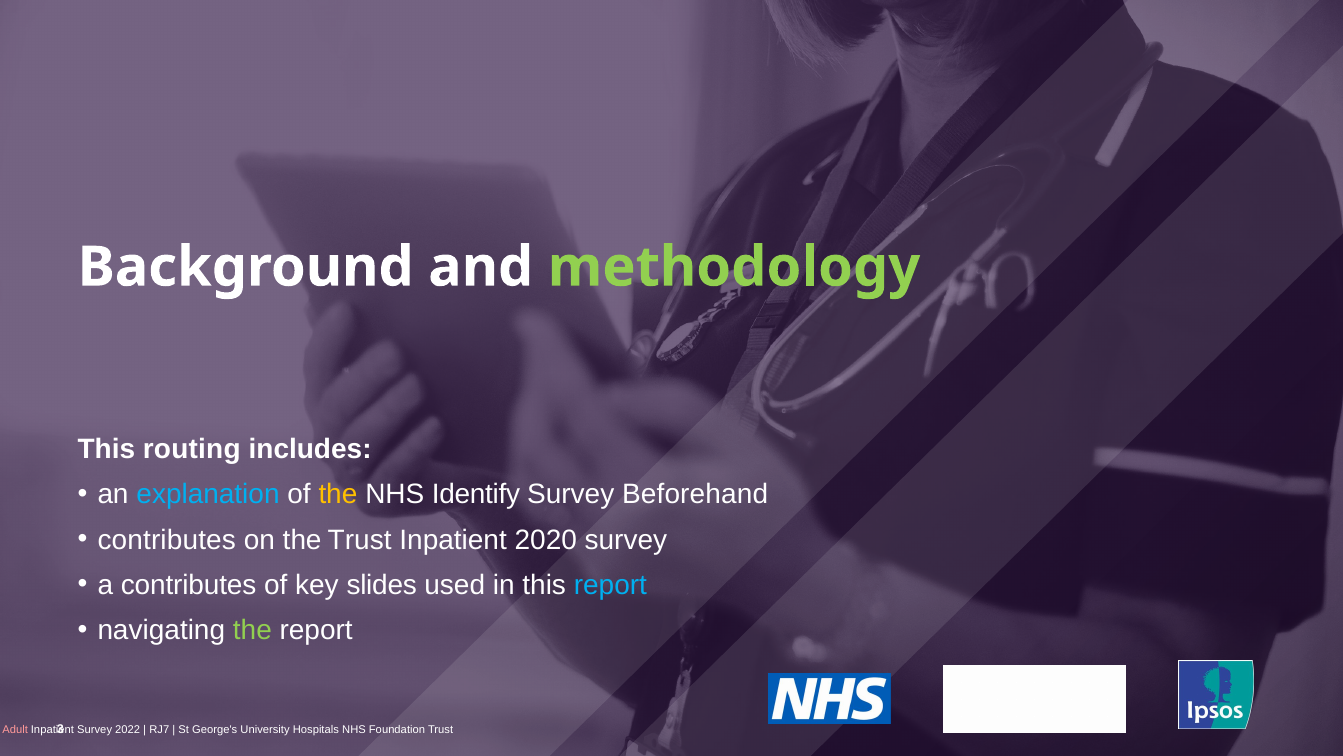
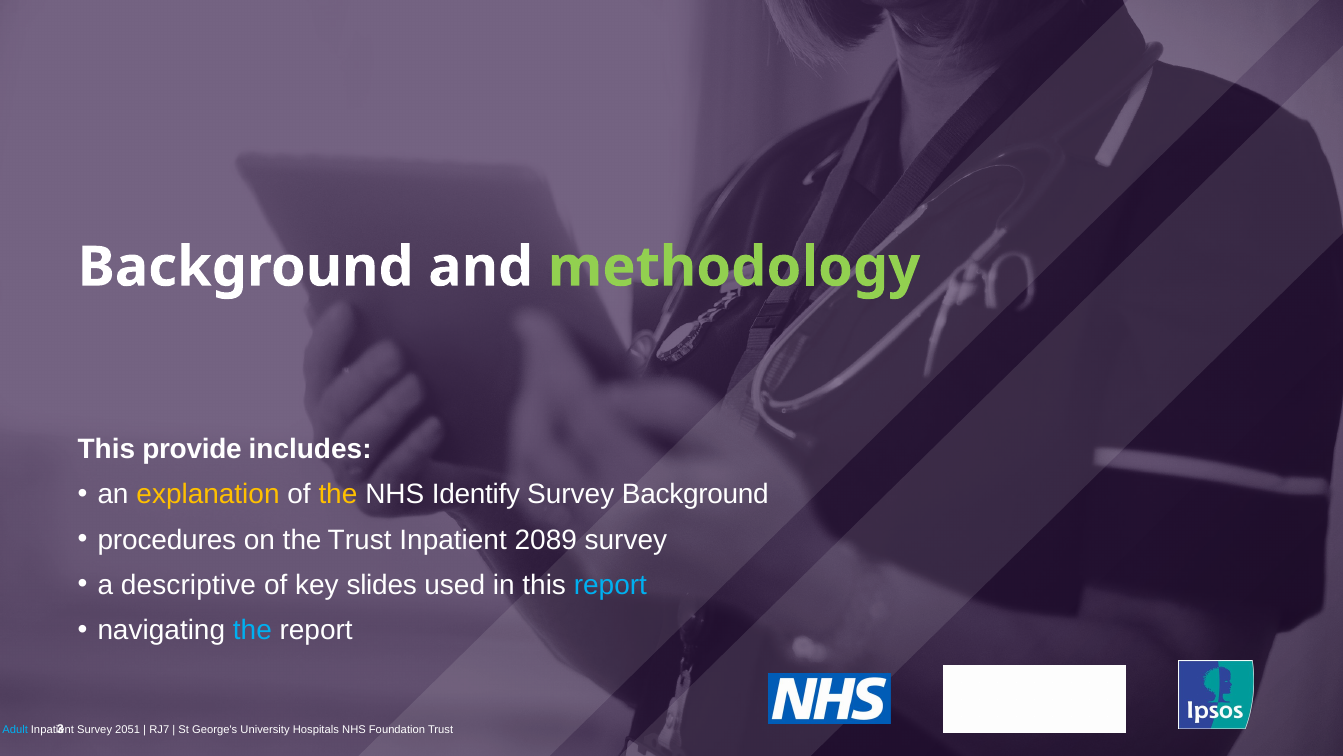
routing: routing -> provide
explanation colour: light blue -> yellow
Survey Beforehand: Beforehand -> Background
contributes at (167, 539): contributes -> procedures
2020: 2020 -> 2089
a contributes: contributes -> descriptive
the at (252, 630) colour: light green -> light blue
Adult colour: pink -> light blue
2022: 2022 -> 2051
